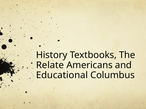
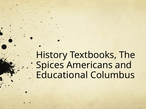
Relate: Relate -> Spices
